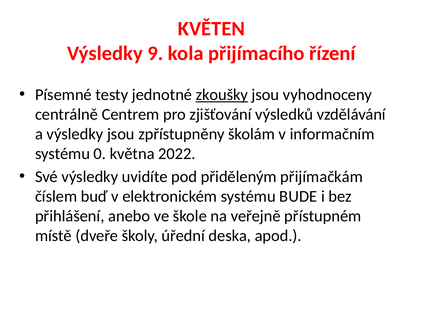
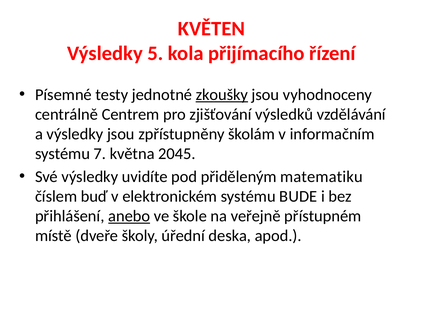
9: 9 -> 5
0: 0 -> 7
2022: 2022 -> 2045
přijímačkám: přijímačkám -> matematiku
anebo underline: none -> present
